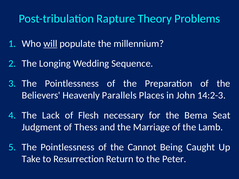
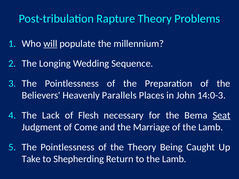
14:2-3: 14:2-3 -> 14:0-3
Seat underline: none -> present
Thess: Thess -> Come
the Cannot: Cannot -> Theory
Resurrection: Resurrection -> Shepherding
to the Peter: Peter -> Lamb
